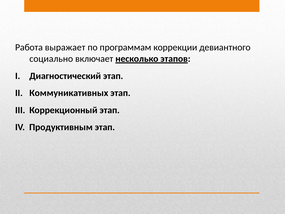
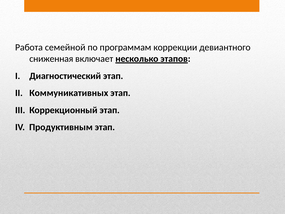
выражает: выражает -> семейной
социально: социально -> сниженная
